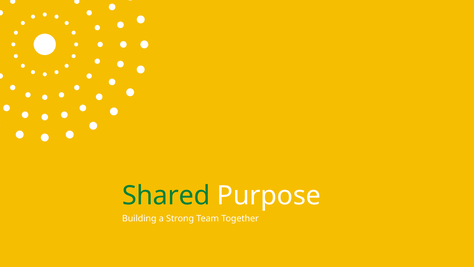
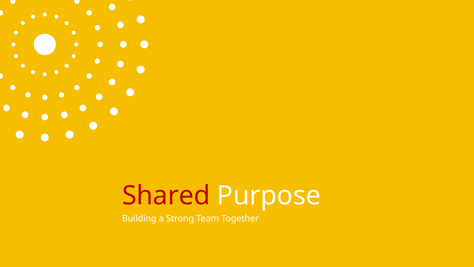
Shared colour: green -> red
